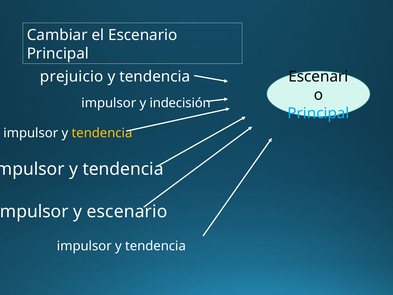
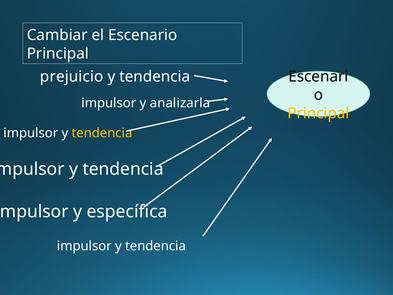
indecisión: indecisión -> analizarla
Principal at (318, 113) colour: light blue -> yellow
y escenario: escenario -> específica
